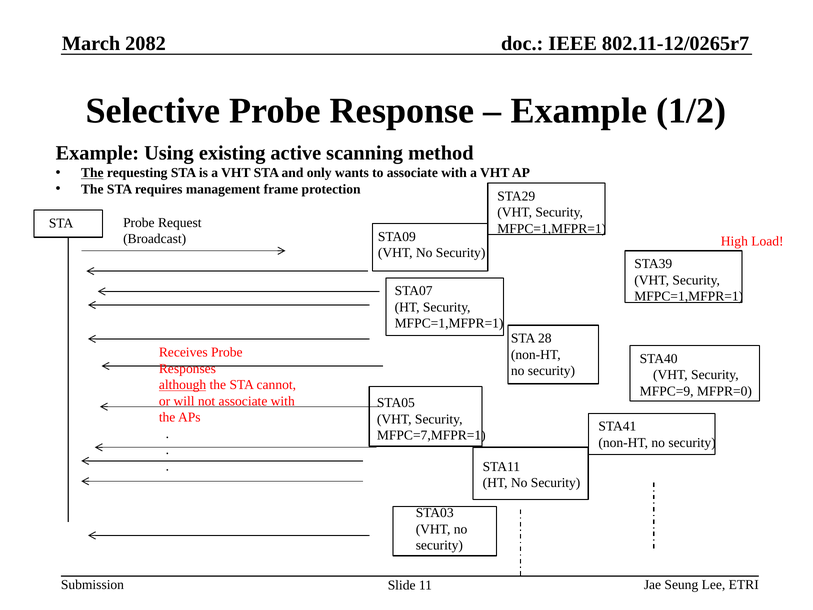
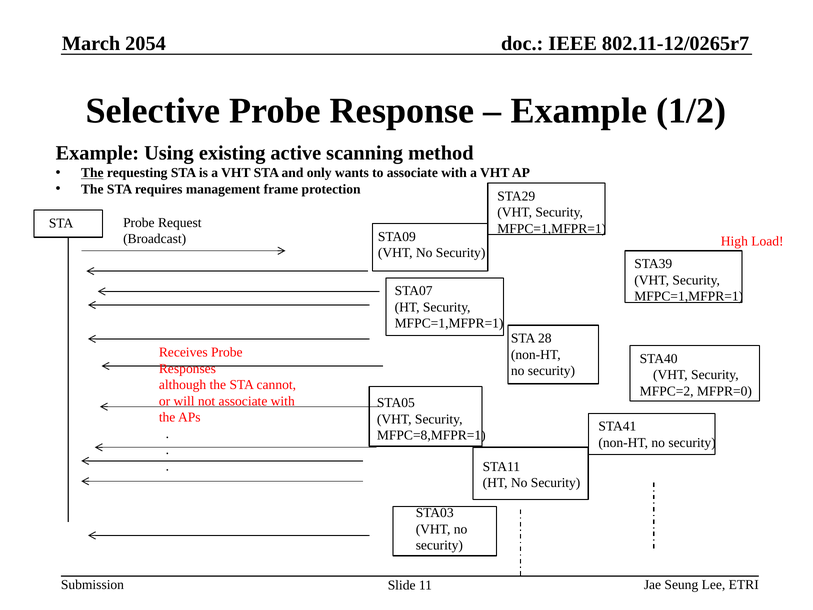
2082: 2082 -> 2054
although underline: present -> none
MFPC=9: MFPC=9 -> MFPC=2
MFPC=7,MFPR=1: MFPC=7,MFPR=1 -> MFPC=8,MFPR=1
